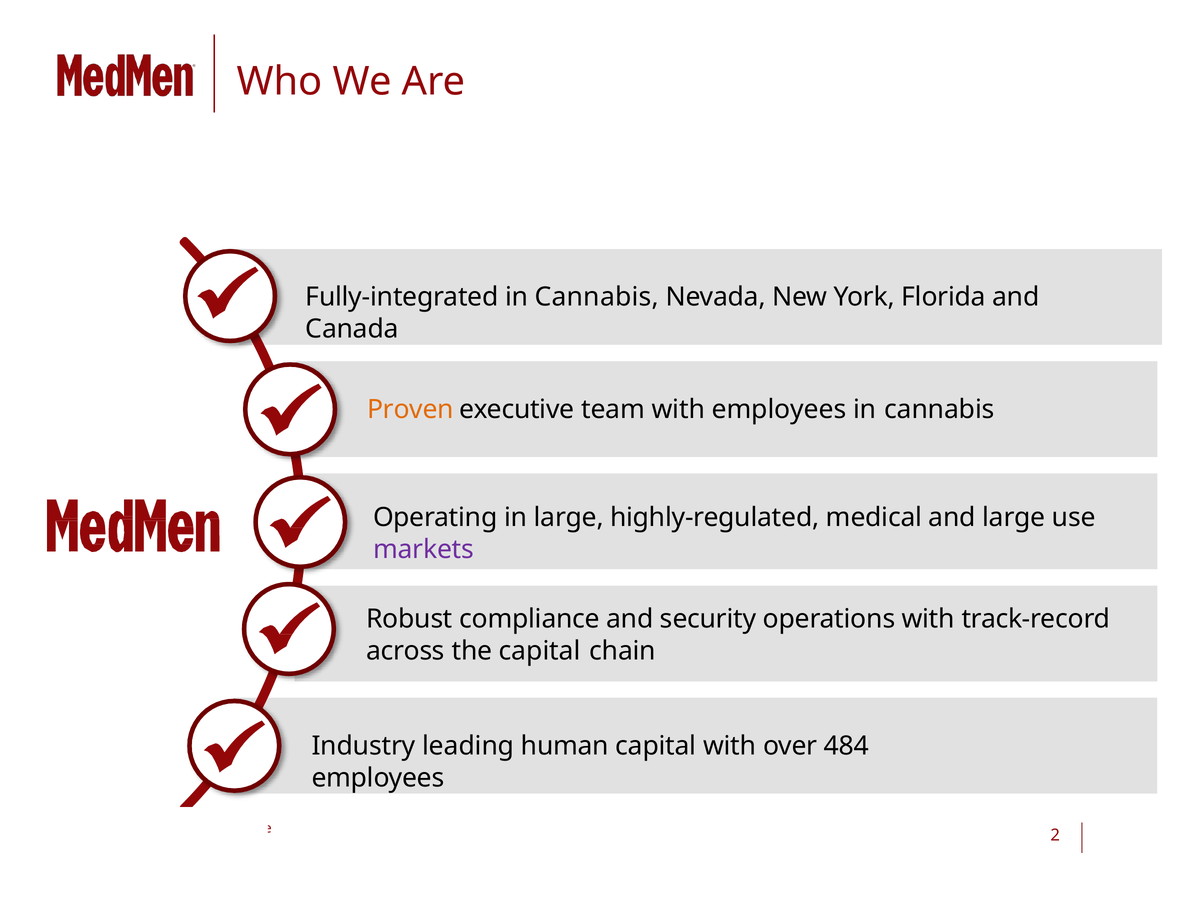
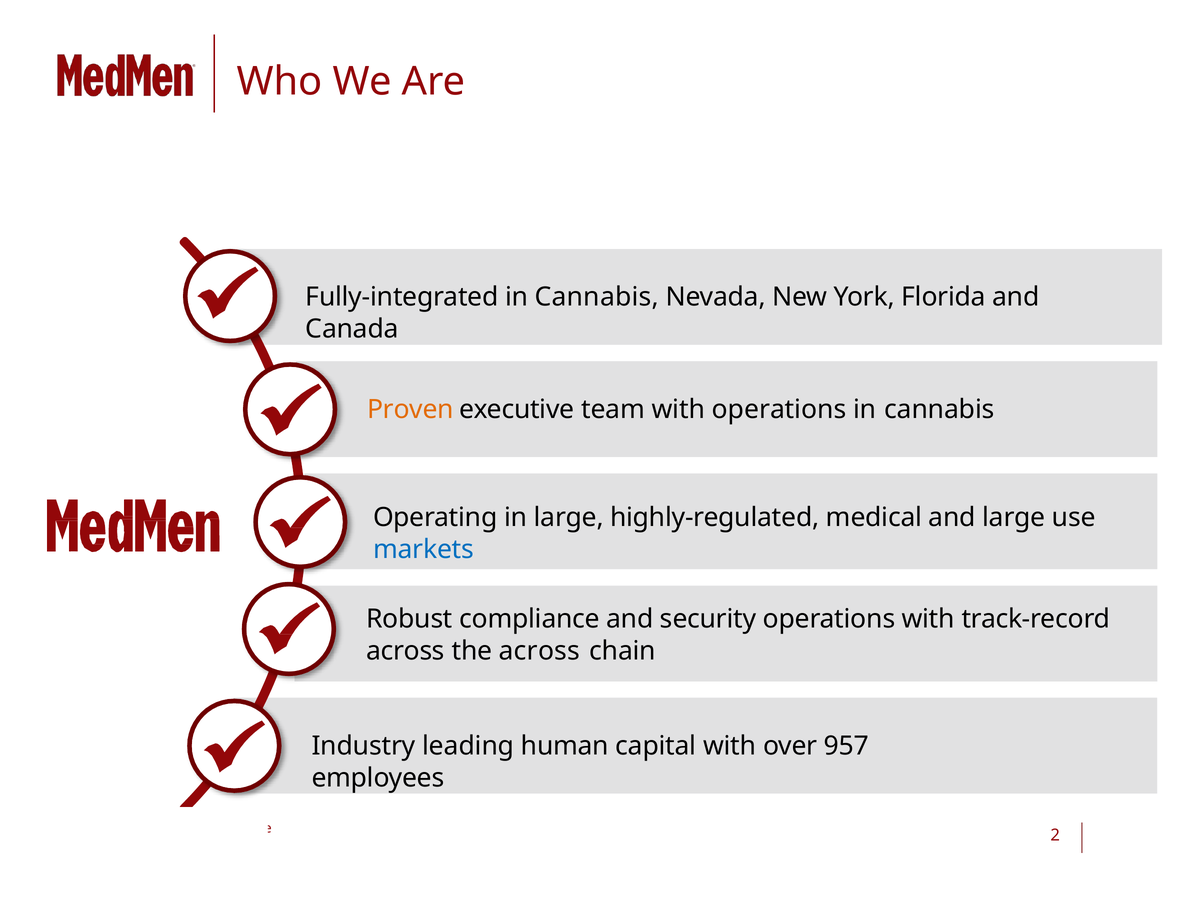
with employees: employees -> operations
markets colour: purple -> blue
the capital: capital -> across
484: 484 -> 957
